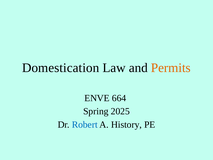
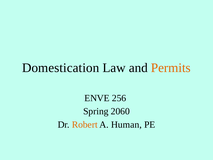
664: 664 -> 256
2025: 2025 -> 2060
Robert colour: blue -> orange
History: History -> Human
